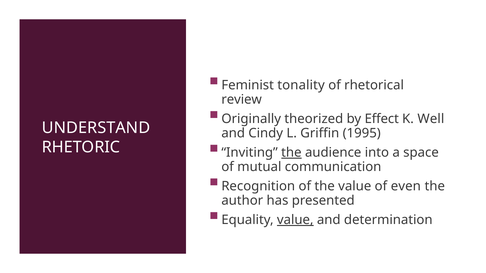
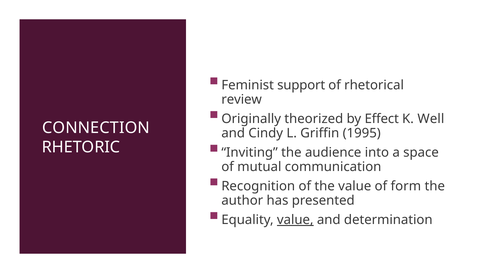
tonality: tonality -> support
UNDERSTAND: UNDERSTAND -> CONNECTION
the at (291, 153) underline: present -> none
even: even -> form
